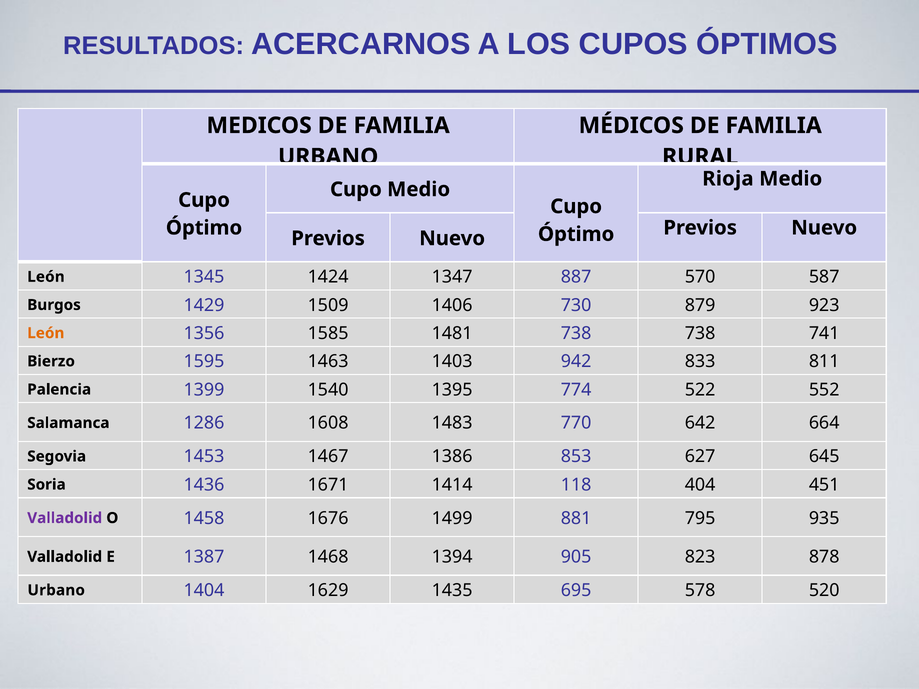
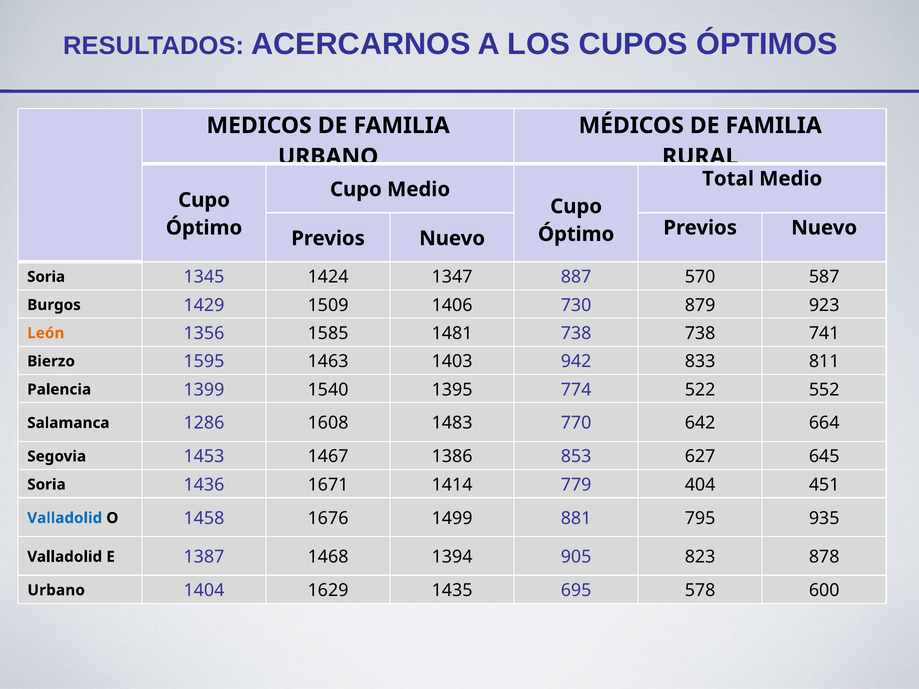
Rioja: Rioja -> Total
León at (46, 277): León -> Soria
118: 118 -> 779
Valladolid at (65, 518) colour: purple -> blue
520: 520 -> 600
